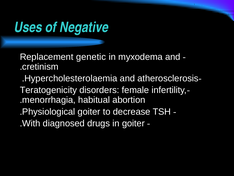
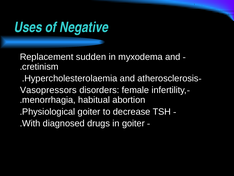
genetic: genetic -> sudden
Teratogenicity: Teratogenicity -> Vasopressors
